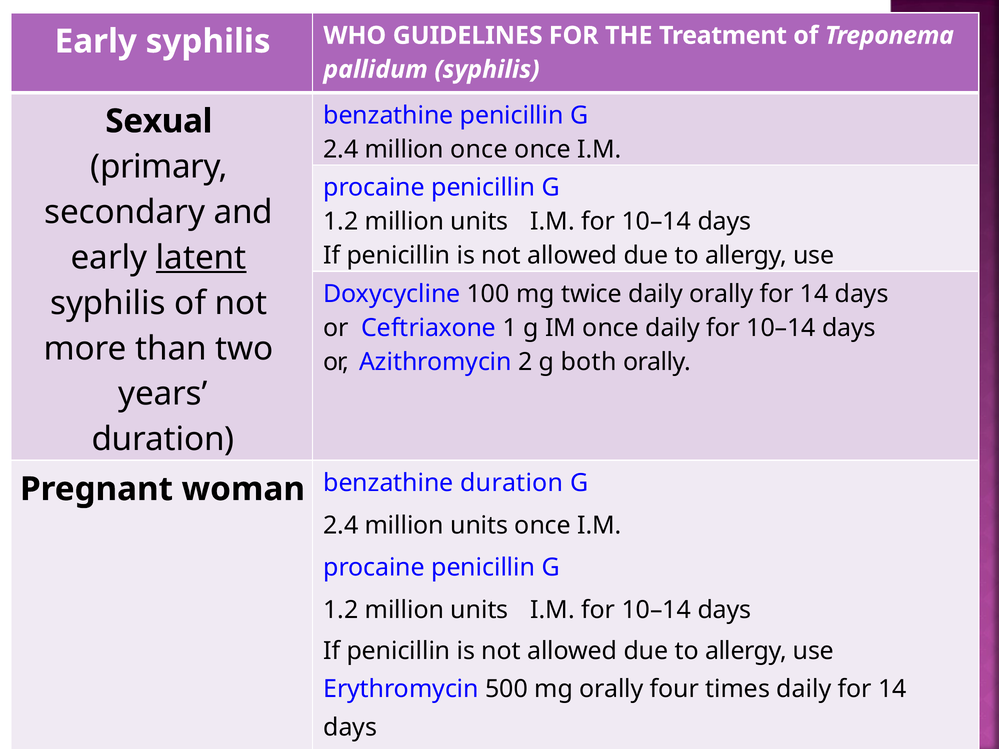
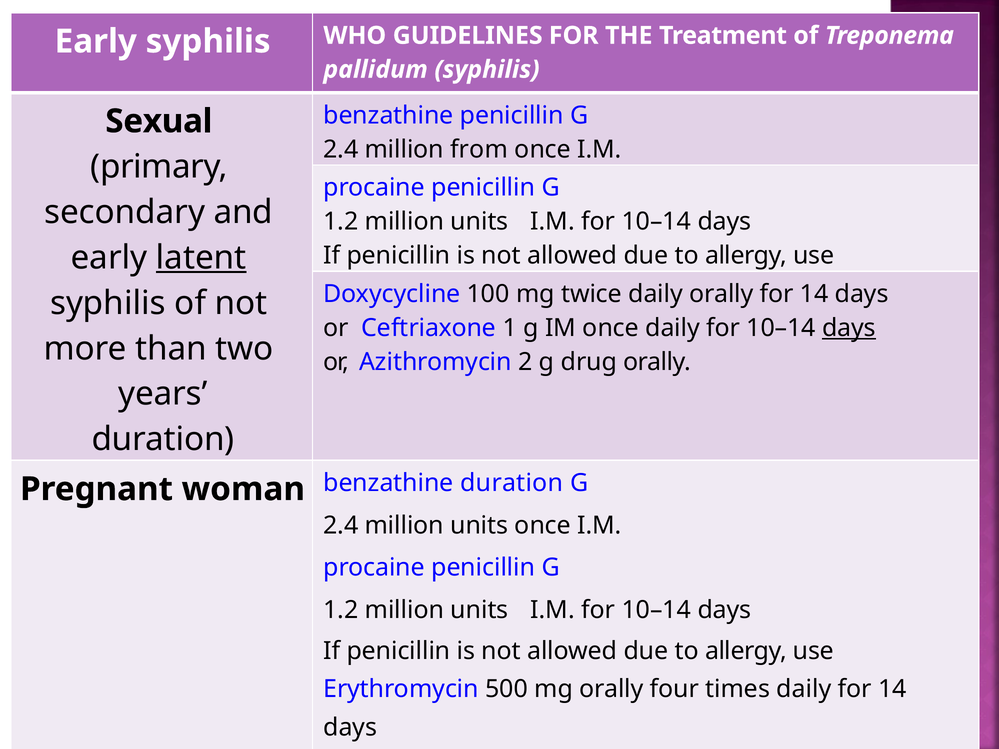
million once: once -> from
days at (849, 328) underline: none -> present
both: both -> drug
